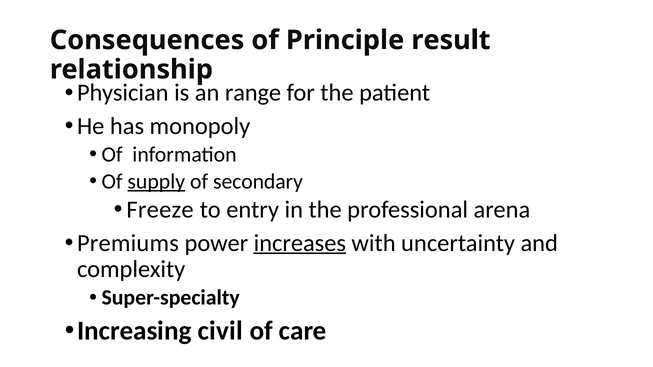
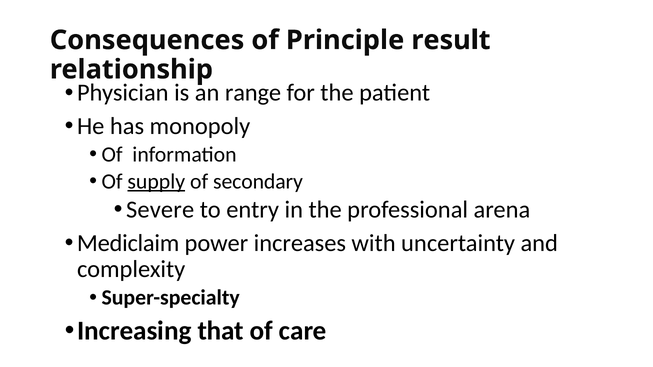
Freeze: Freeze -> Severe
Premiums: Premiums -> Mediclaim
increases underline: present -> none
civil: civil -> that
